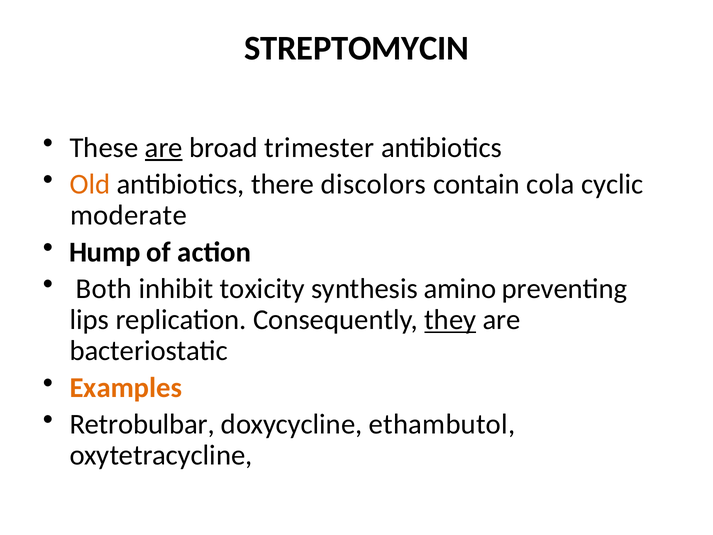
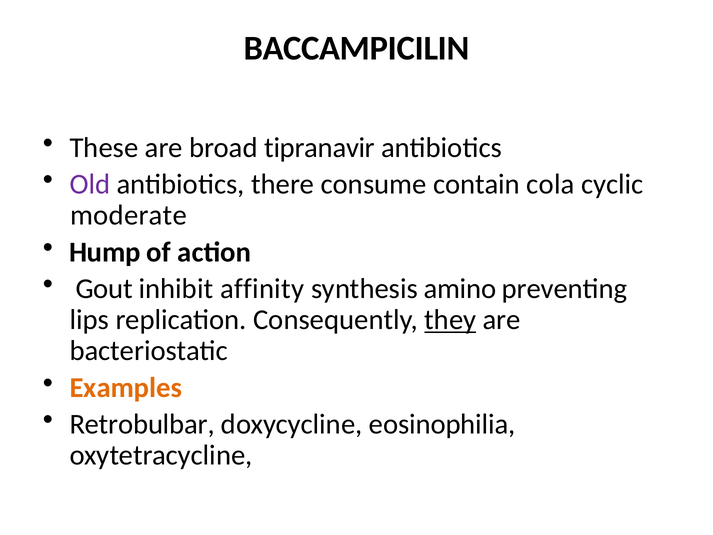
STREPTOMYCIN: STREPTOMYCIN -> BACCAMPICILIN
are at (164, 148) underline: present -> none
trimester: trimester -> tipranavir
Old colour: orange -> purple
discolors: discolors -> consume
Both: Both -> Gout
toxicity: toxicity -> affinity
ethambutol: ethambutol -> eosinophilia
